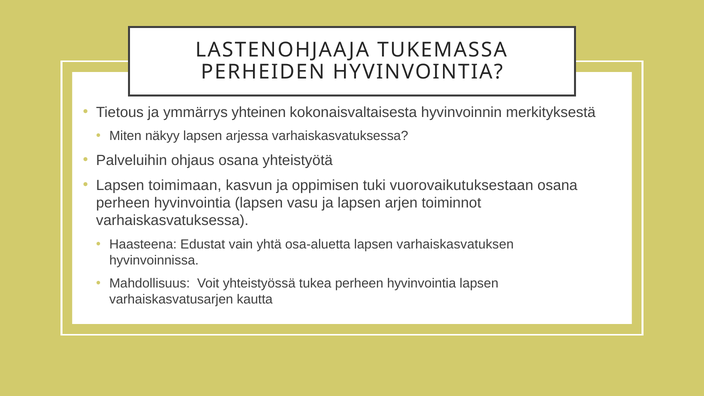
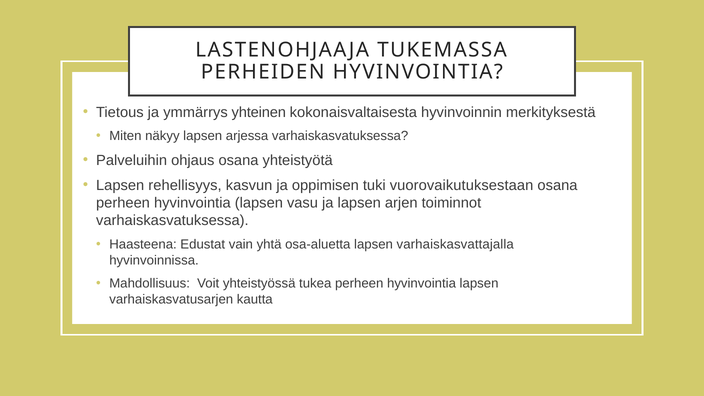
toimimaan: toimimaan -> rehellisyys
varhaiskasvatuksen: varhaiskasvatuksen -> varhaiskasvattajalla
